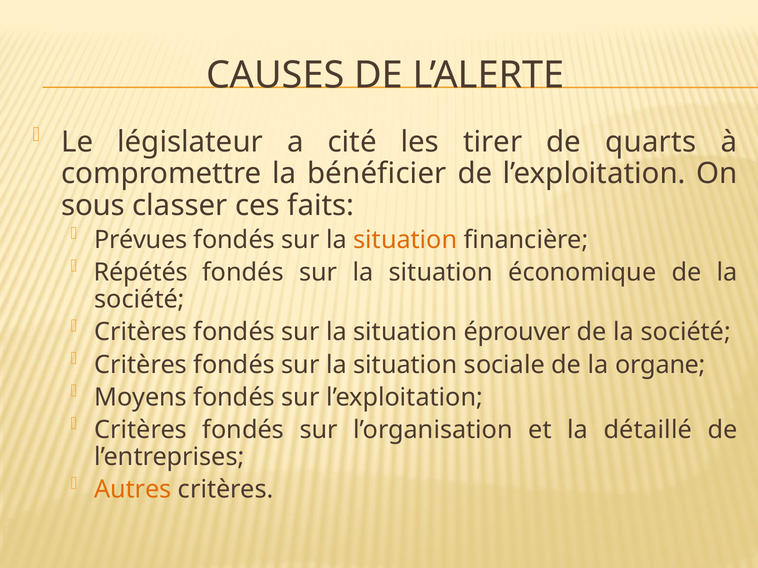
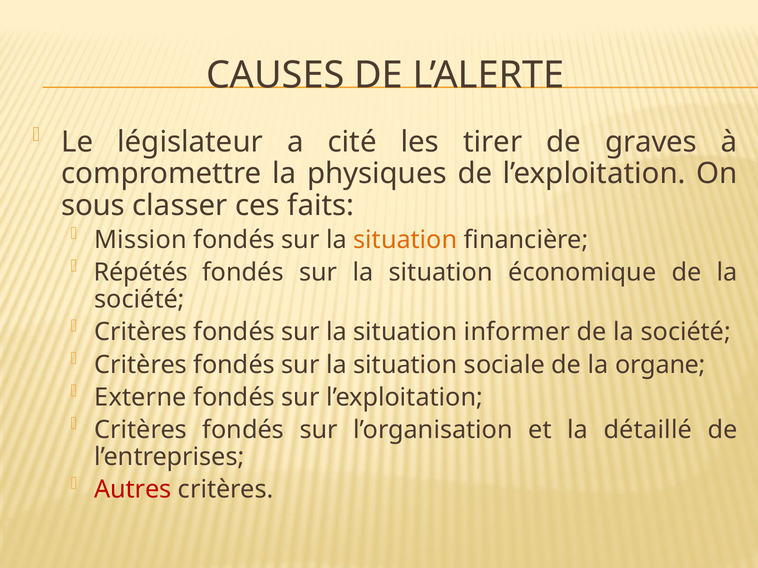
quarts: quarts -> graves
bénéficier: bénéficier -> physiques
Prévues: Prévues -> Mission
éprouver: éprouver -> informer
Moyens: Moyens -> Externe
Autres colour: orange -> red
